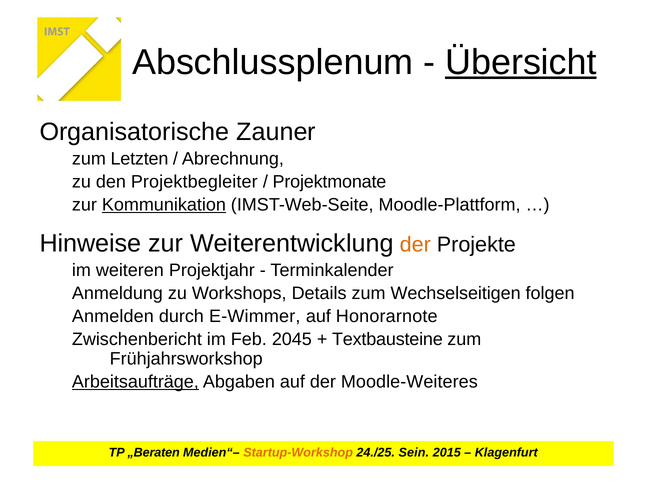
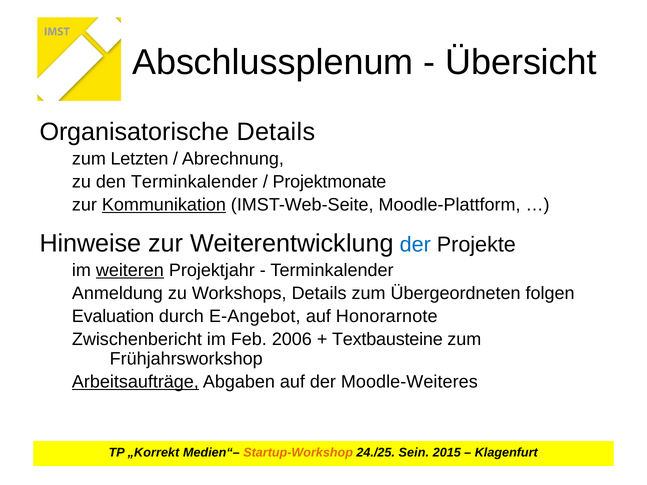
Übersicht underline: present -> none
Organisatorische Zauner: Zauner -> Details
den Projektbegleiter: Projektbegleiter -> Terminkalender
der at (415, 245) colour: orange -> blue
weiteren underline: none -> present
Wechselseitigen: Wechselseitigen -> Übergeordneten
Anmelden: Anmelden -> Evaluation
E-Wimmer: E-Wimmer -> E-Angebot
2045: 2045 -> 2006
„Beraten: „Beraten -> „Korrekt
